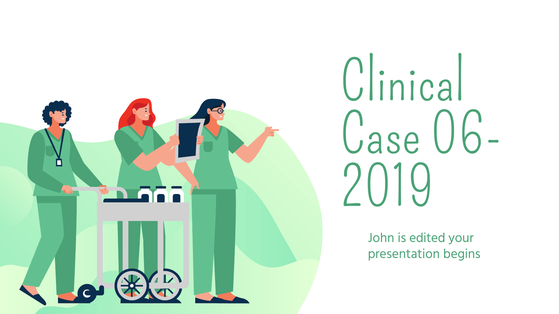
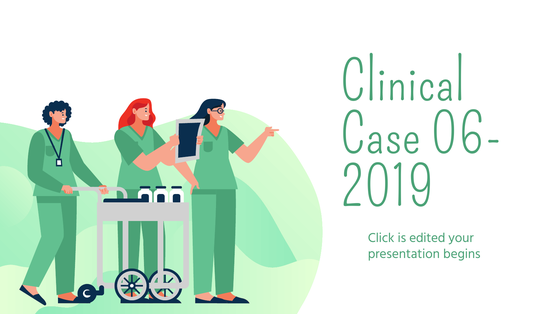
John: John -> Click
